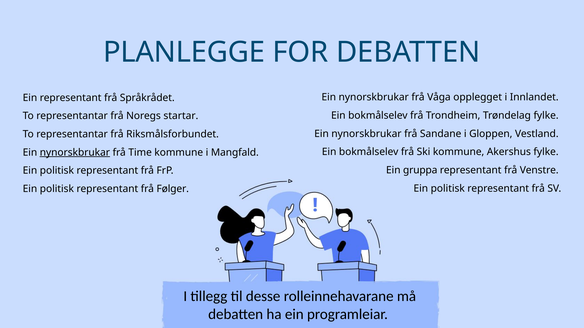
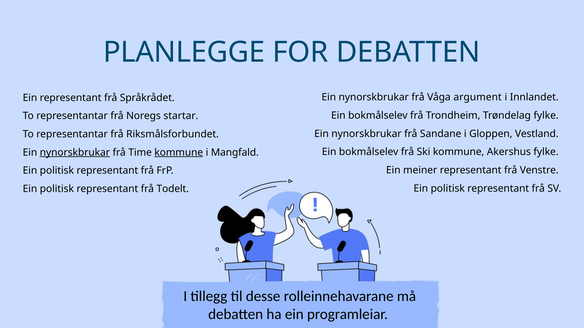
opplegget: opplegget -> argument
kommune at (179, 153) underline: none -> present
gruppa: gruppa -> meiner
Følger: Følger -> Todelt
